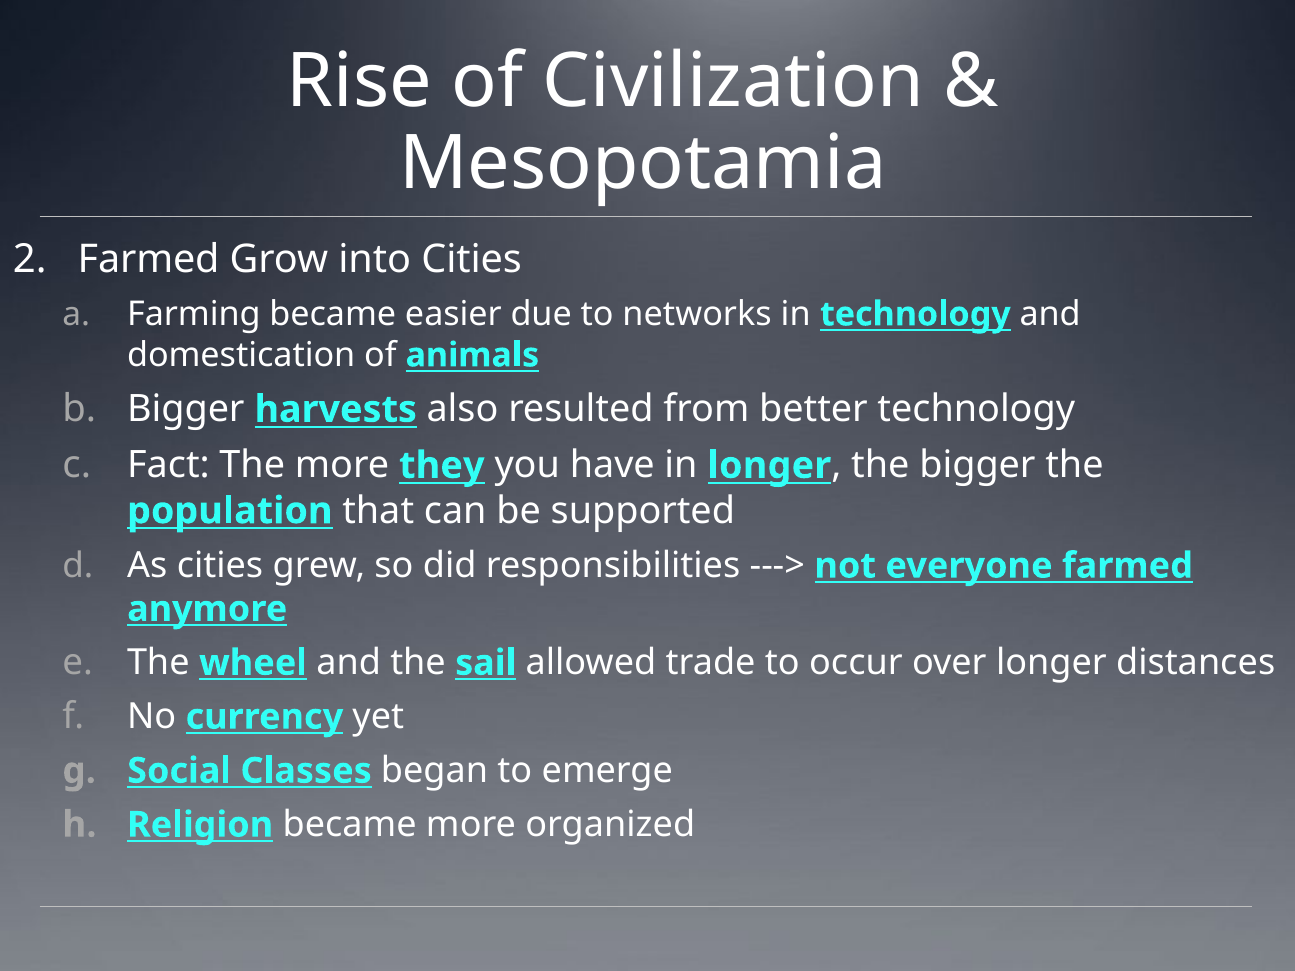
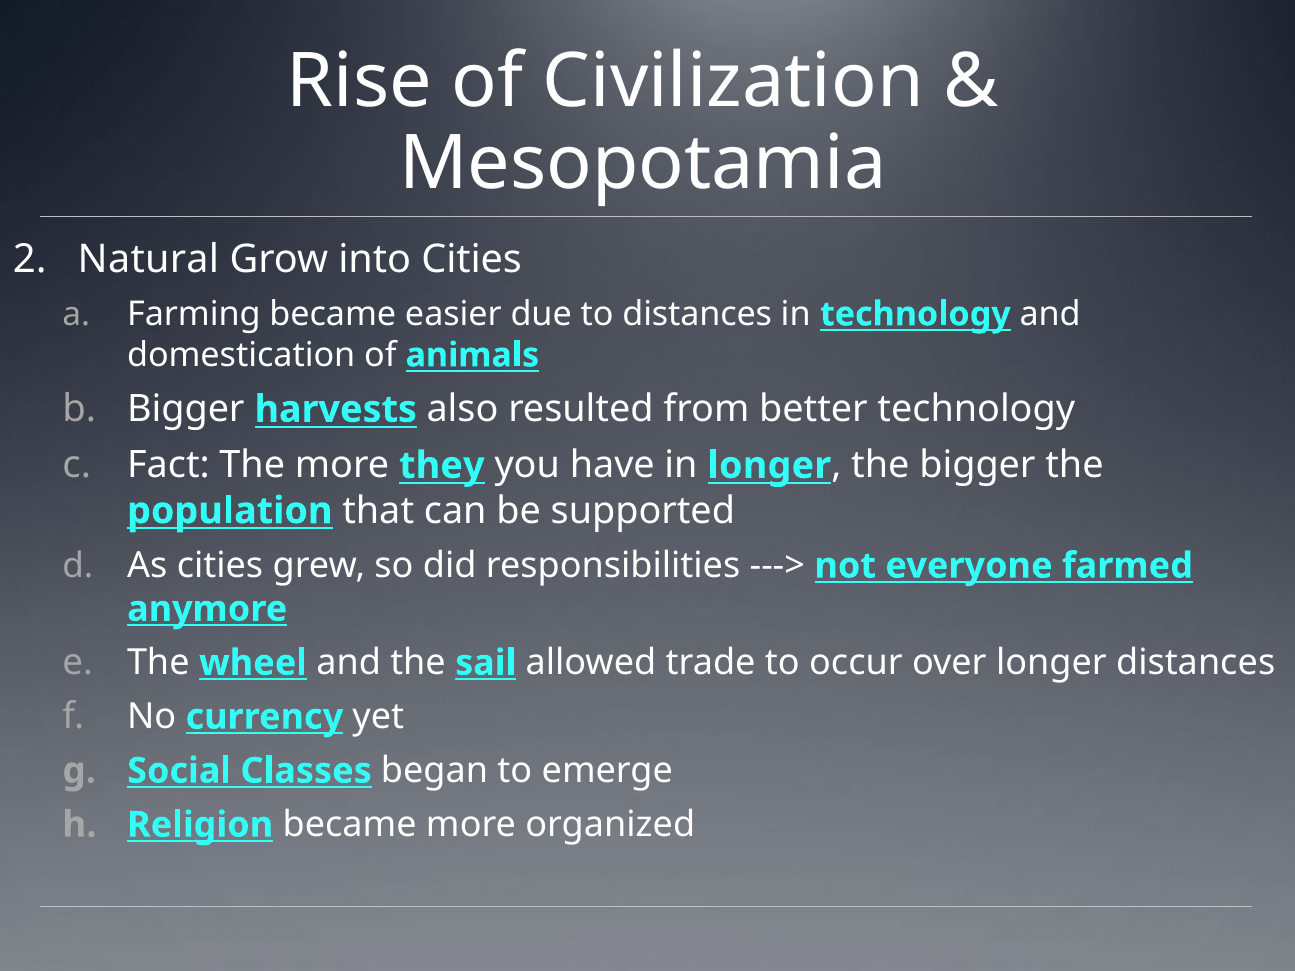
Farmed at (149, 260): Farmed -> Natural
to networks: networks -> distances
